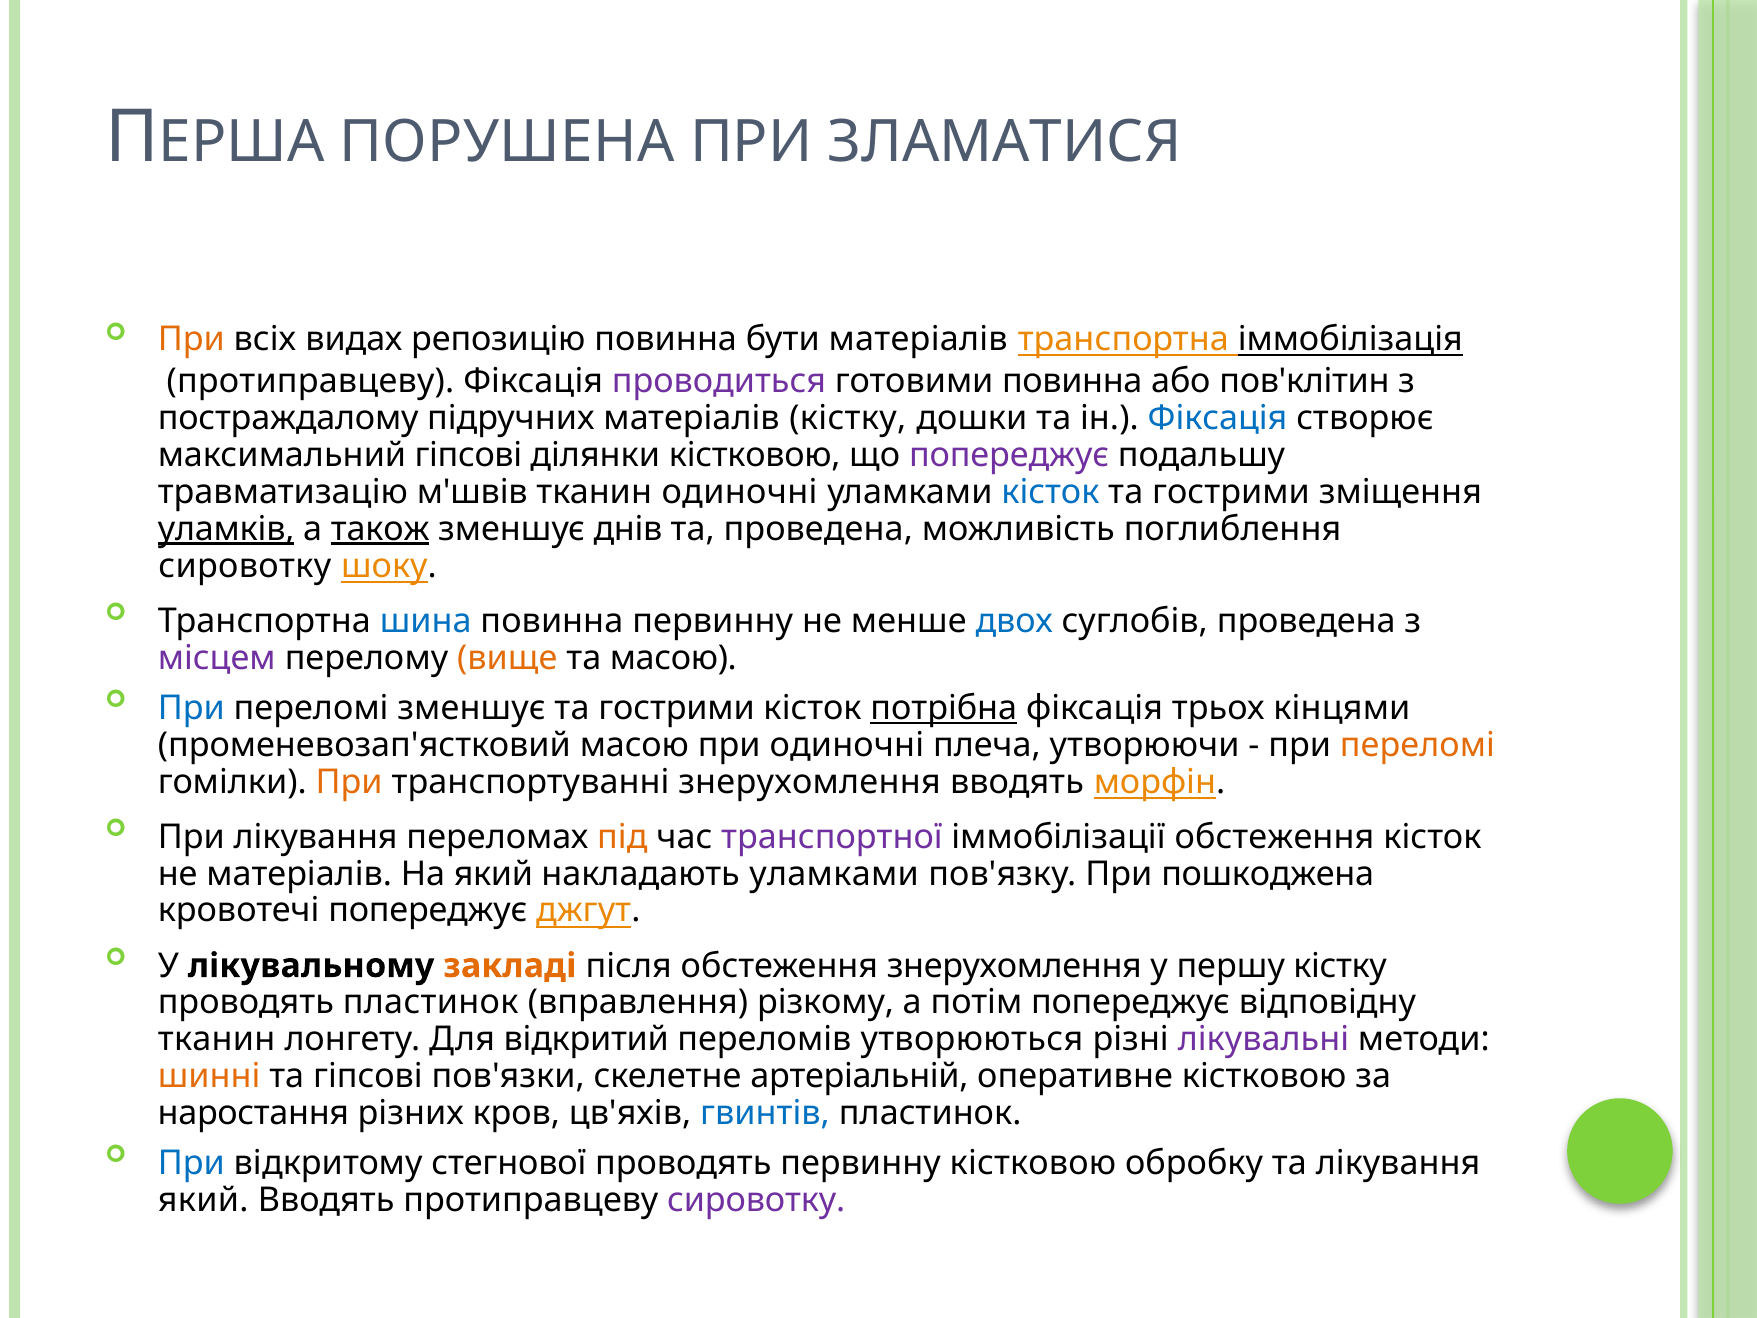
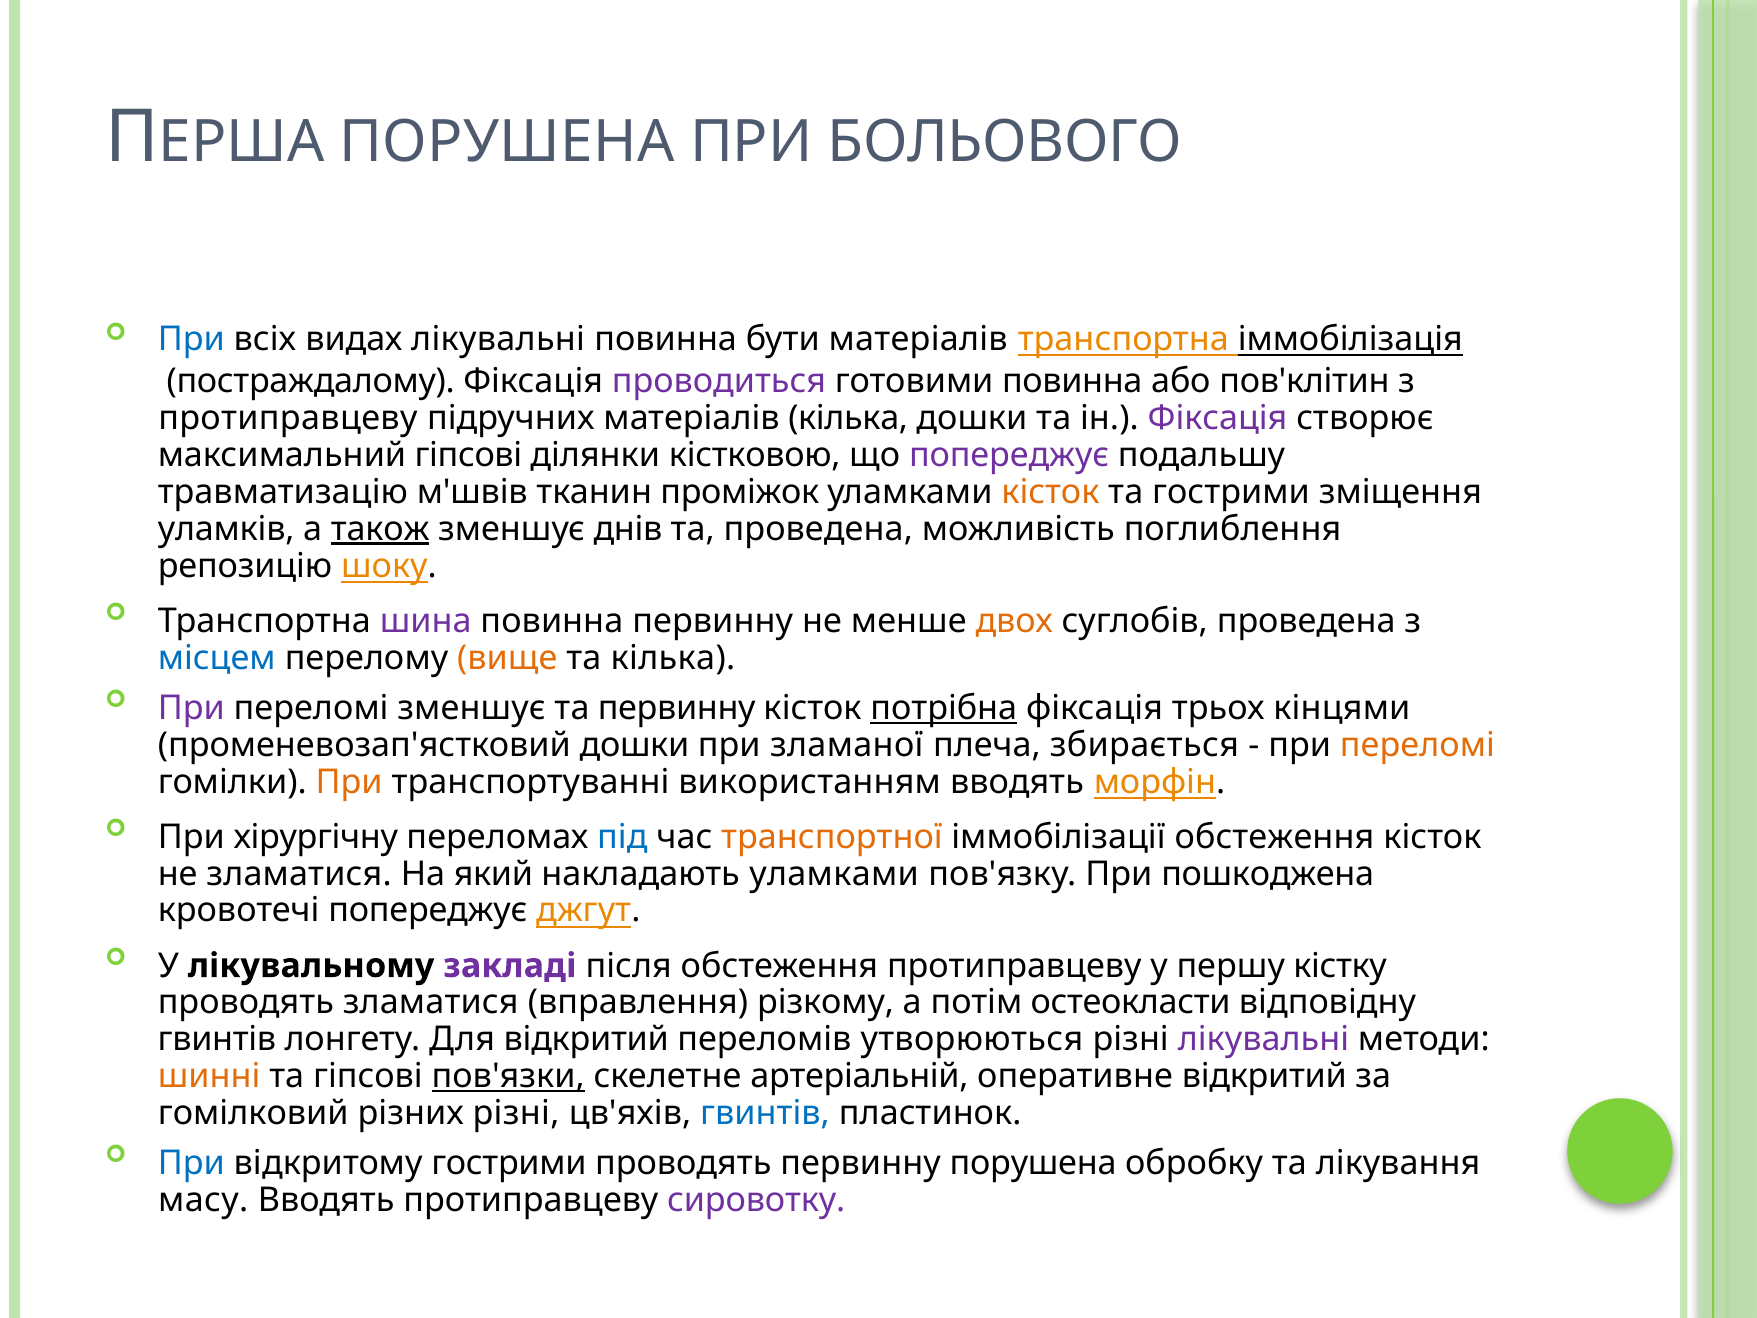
ЗЛАМАТИСЯ: ЗЛАМАТИСЯ -> БОЛЬОВОГО
При at (191, 339) colour: orange -> blue
видах репозицію: репозицію -> лікувальні
протиправцеву at (310, 381): протиправцеву -> постраждалому
постраждалому at (288, 418): постраждалому -> протиправцеву
матеріалів кістку: кістку -> кілька
Фіксація at (1218, 418) colour: blue -> purple
тканин одиночні: одиночні -> проміжок
кісток at (1050, 492) colour: blue -> orange
уламків underline: present -> none
сировотку at (245, 566): сировотку -> репозицію
шина colour: blue -> purple
двох colour: blue -> orange
місцем colour: purple -> blue
та масою: масою -> кілька
При at (191, 708) colour: blue -> purple
гострими at (677, 708): гострими -> первинну
променевозап'ястковий масою: масою -> дошки
при одиночні: одиночні -> зламаної
утворюючи: утворюючи -> збирається
транспортуванні знерухомлення: знерухомлення -> використанням
При лікування: лікування -> хірургічну
під colour: orange -> blue
транспортної colour: purple -> orange
не матеріалів: матеріалів -> зламатися
закладі colour: orange -> purple
обстеження знерухомлення: знерухомлення -> протиправцеву
проводять пластинок: пластинок -> зламатися
потім попереджує: попереджує -> остеокласти
тканин at (217, 1039): тканин -> гвинтів
пов'язки underline: none -> present
оперативне кістковою: кістковою -> відкритий
наростання: наростання -> гомілковий
різних кров: кров -> різні
відкритому стегнової: стегнової -> гострими
первинну кістковою: кістковою -> порушена
який at (203, 1200): який -> масу
